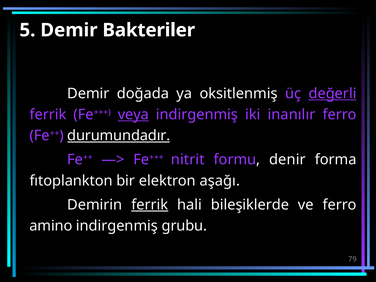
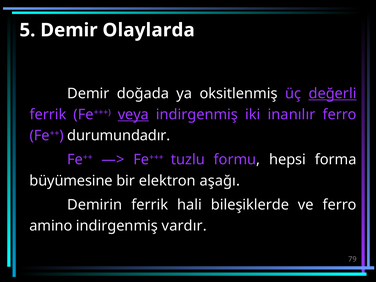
Bakteriler: Bakteriler -> Olaylarda
durumundadır underline: present -> none
nitrit: nitrit -> tuzlu
denir: denir -> hepsi
fıtoplankton: fıtoplankton -> büyümesine
ferrik at (150, 205) underline: present -> none
grubu: grubu -> vardır
